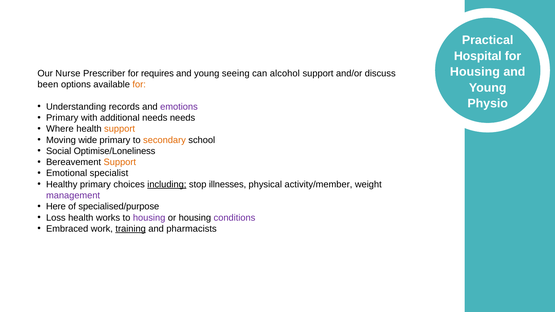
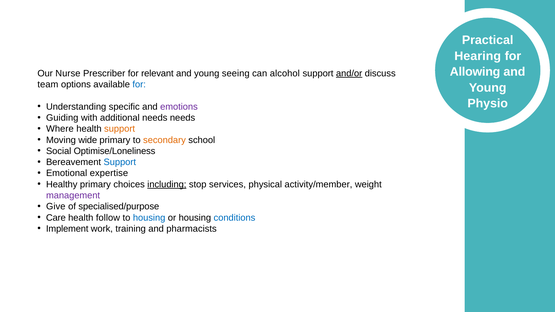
Hospital: Hospital -> Hearing
Housing at (475, 72): Housing -> Allowing
requires: requires -> relevant
and/or underline: none -> present
been: been -> team
for at (139, 85) colour: orange -> blue
records: records -> specific
Primary at (62, 118): Primary -> Guiding
Support at (120, 162) colour: orange -> blue
specialist: specialist -> expertise
illnesses: illnesses -> services
Here: Here -> Give
Loss: Loss -> Care
works: works -> follow
housing at (149, 218) colour: purple -> blue
conditions colour: purple -> blue
Embraced: Embraced -> Implement
training underline: present -> none
